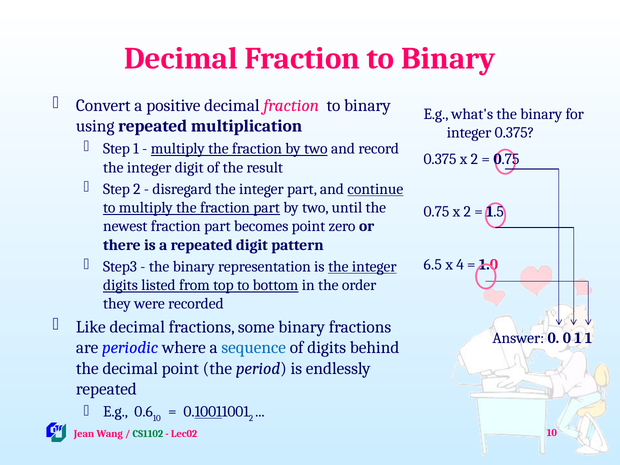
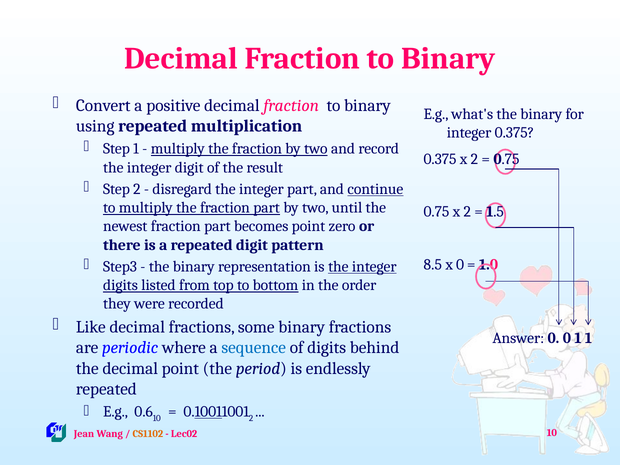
6.5: 6.5 -> 8.5
x 4: 4 -> 0
CS1102 colour: green -> orange
